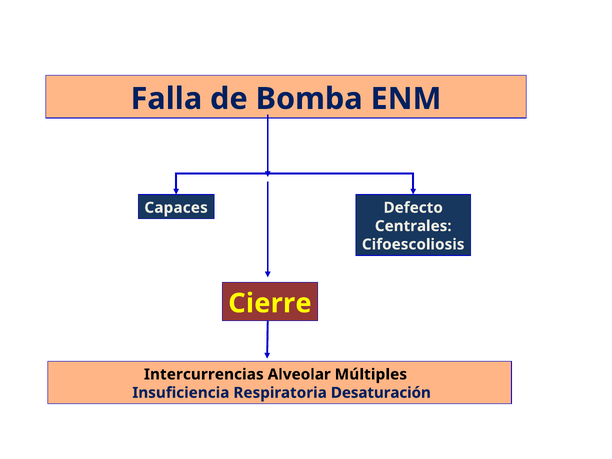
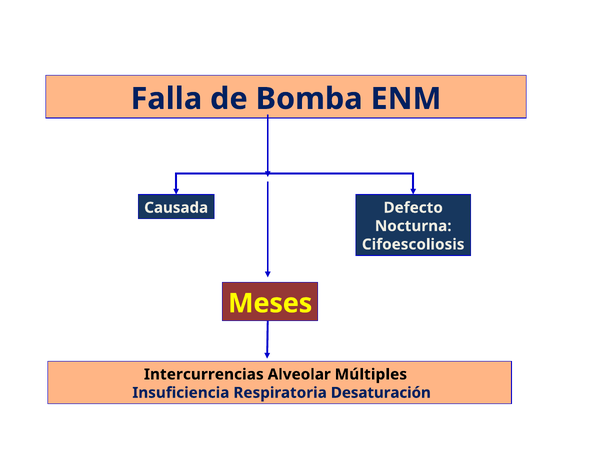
Capaces: Capaces -> Causada
Centrales: Centrales -> Nocturna
Cierre: Cierre -> Meses
